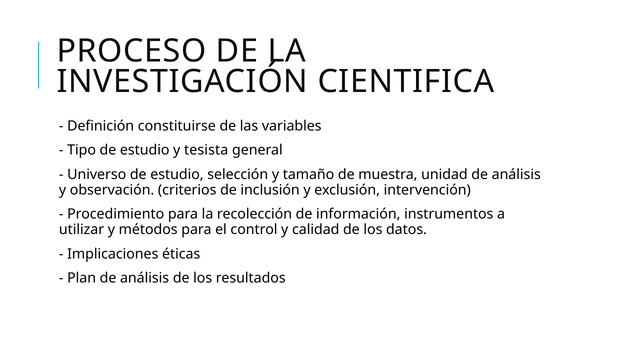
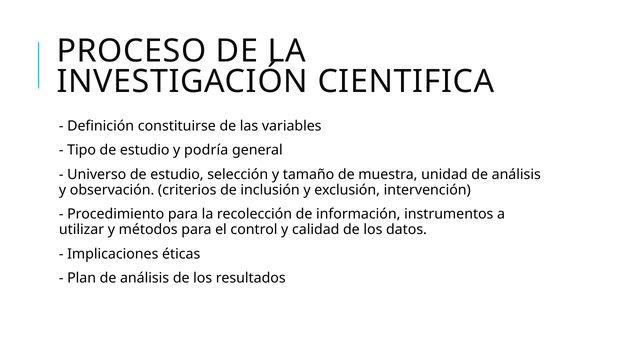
tesista: tesista -> podría
